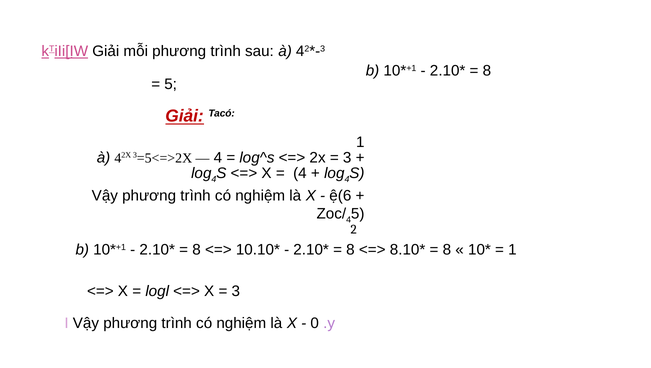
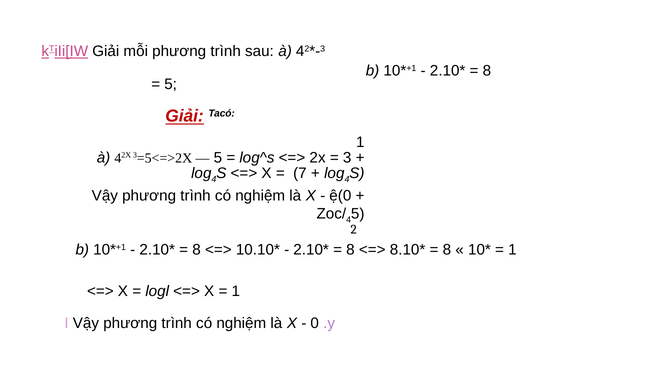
4 at (218, 158): 4 -> 5
4 at (300, 173): 4 -> 7
ệ(6: ệ(6 -> ệ(0
3 at (236, 291): 3 -> 1
